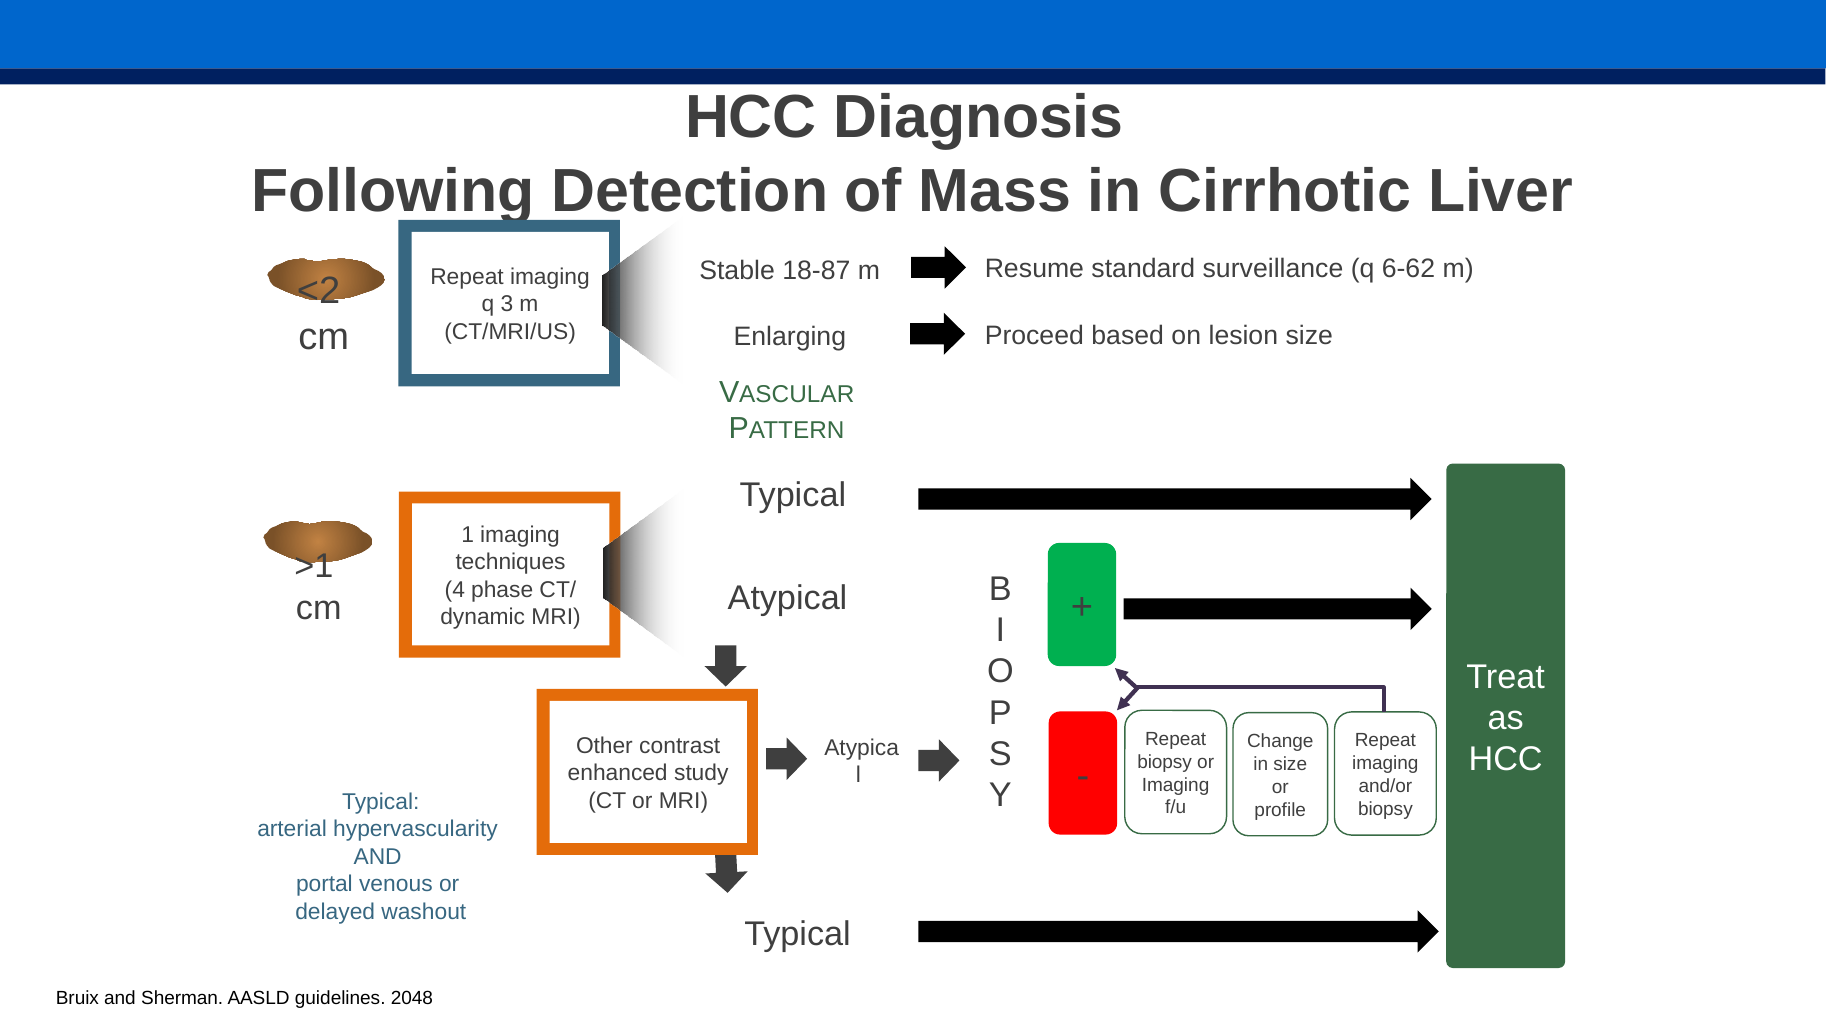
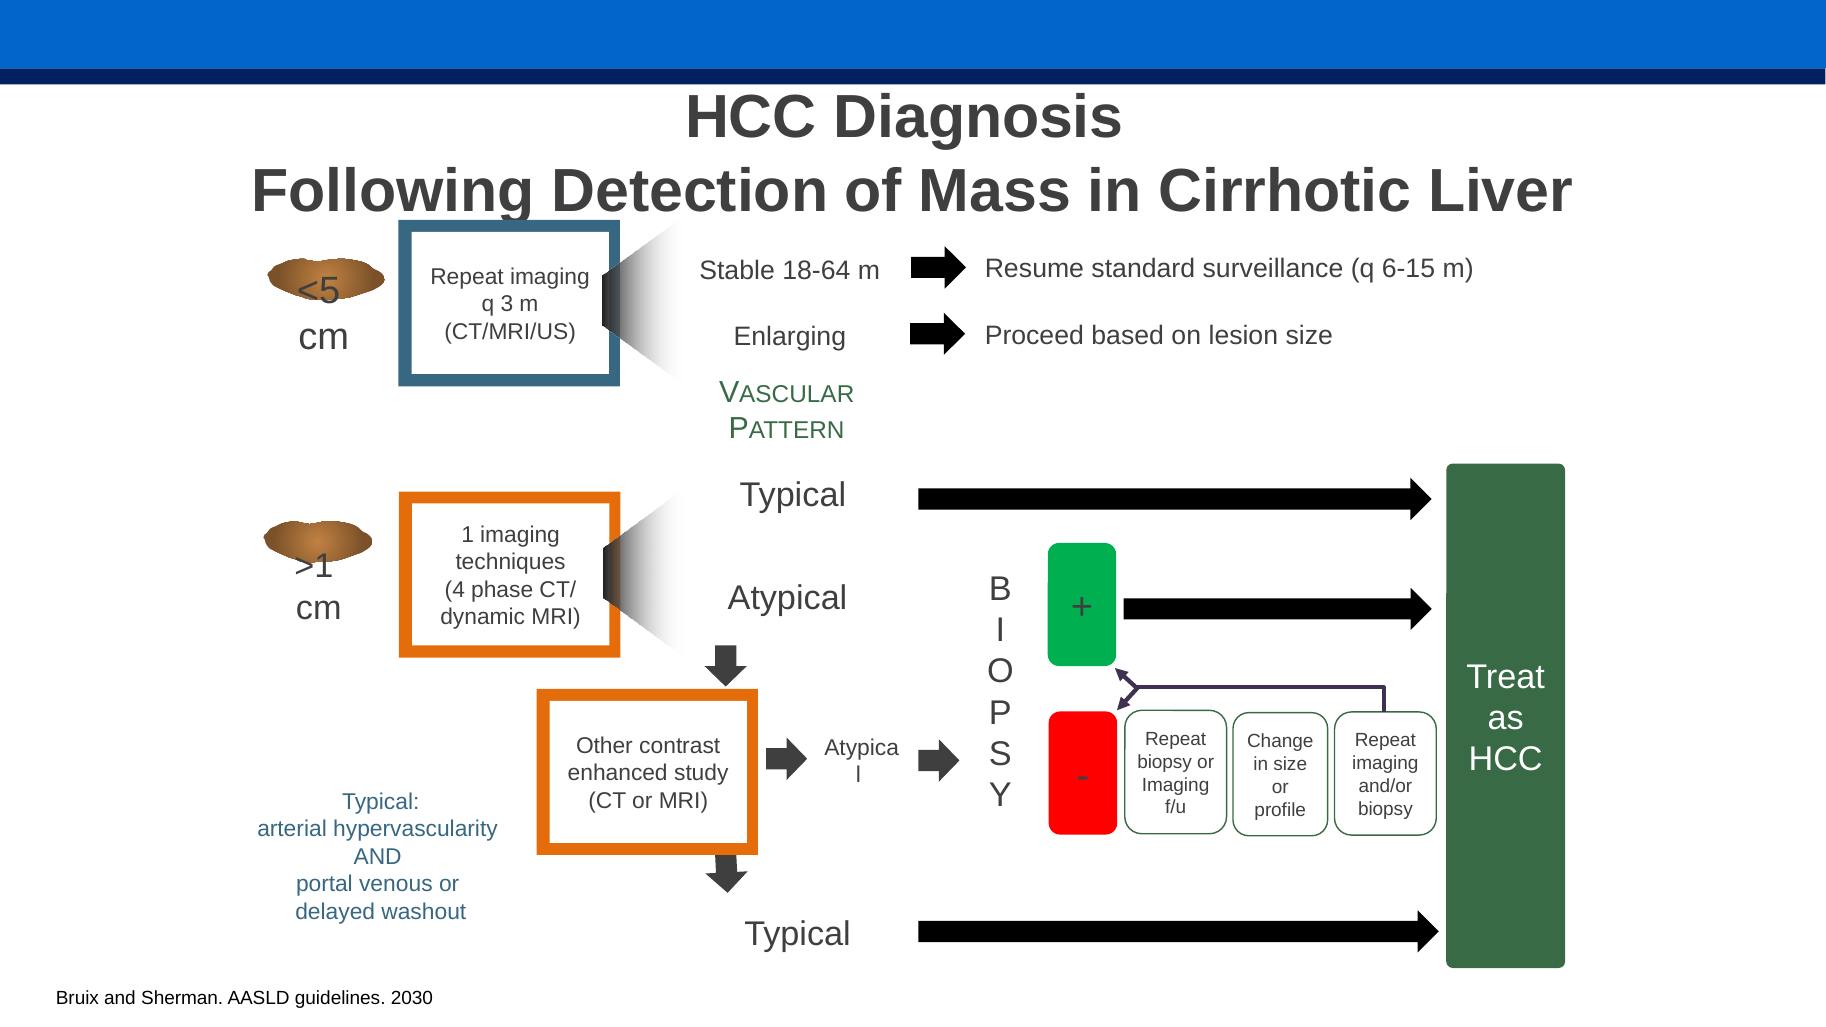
18-87: 18-87 -> 18-64
6-62: 6-62 -> 6-15
<2: <2 -> <5
2048: 2048 -> 2030
